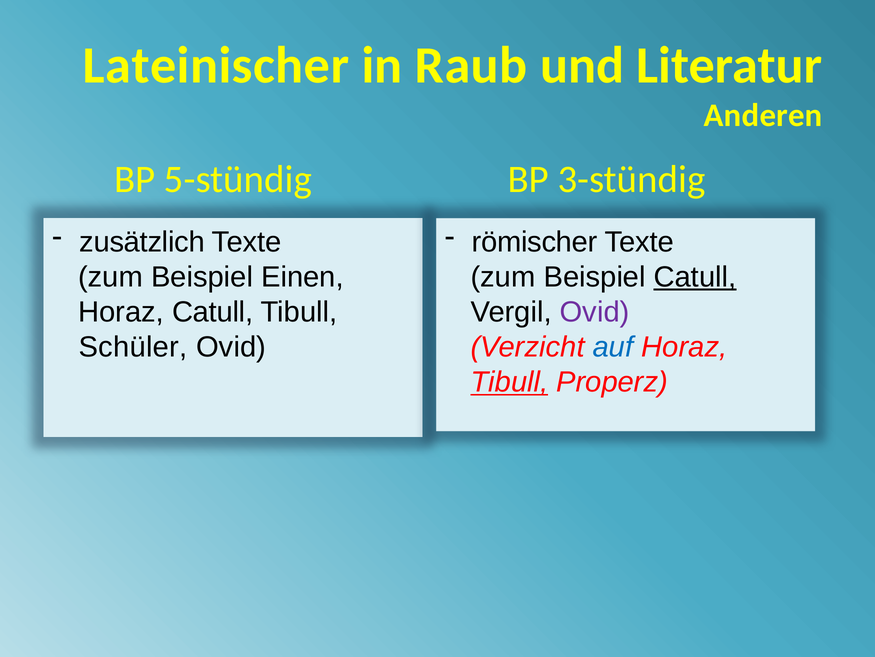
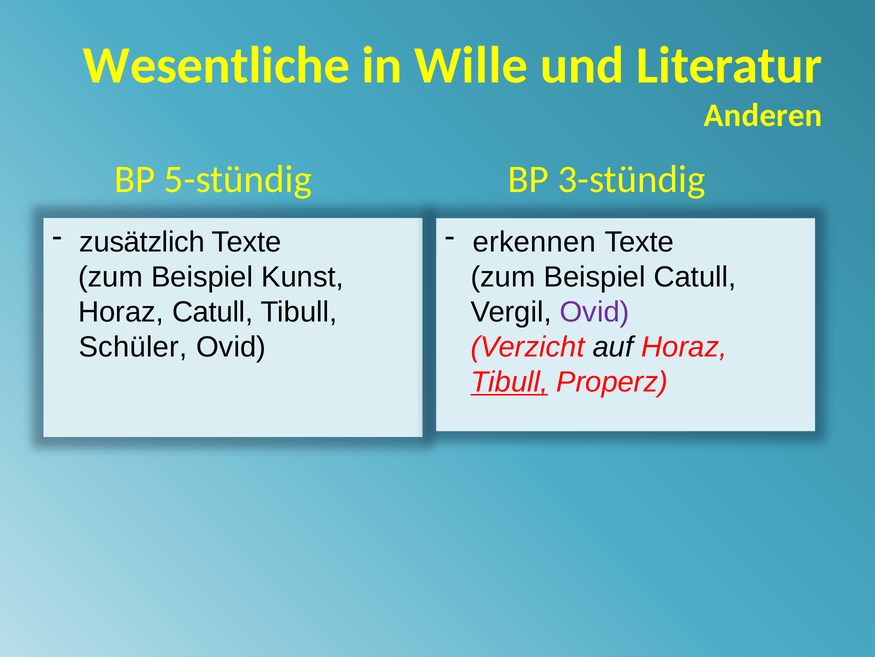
Lateinischer: Lateinischer -> Wesentliche
Raub: Raub -> Wille
römischer: römischer -> erkennen
Einen: Einen -> Kunst
Catull at (695, 277) underline: present -> none
auf colour: blue -> black
